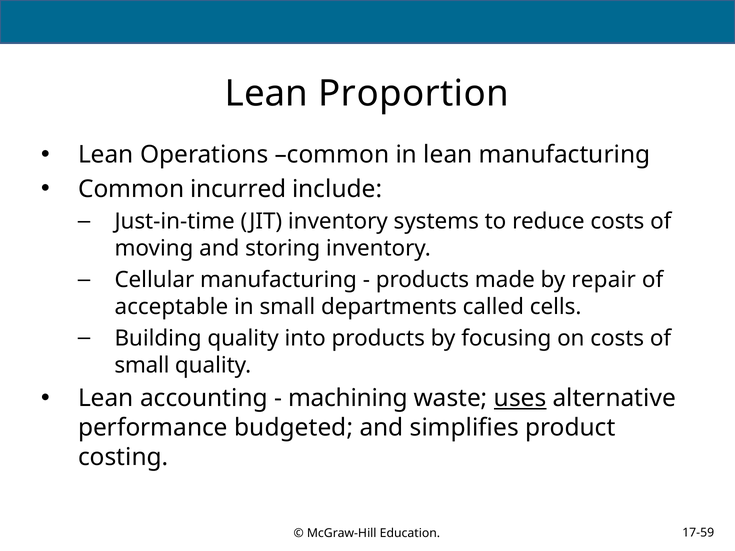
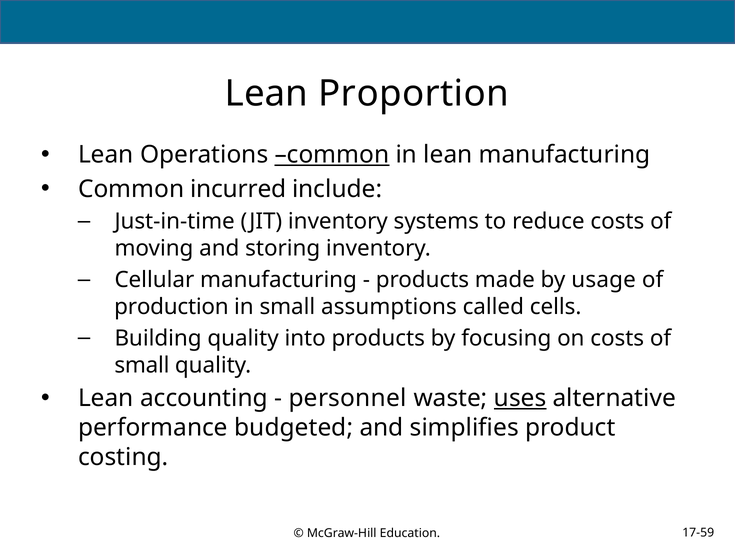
common at (332, 155) underline: none -> present
repair: repair -> usage
acceptable: acceptable -> production
departments: departments -> assumptions
machining: machining -> personnel
